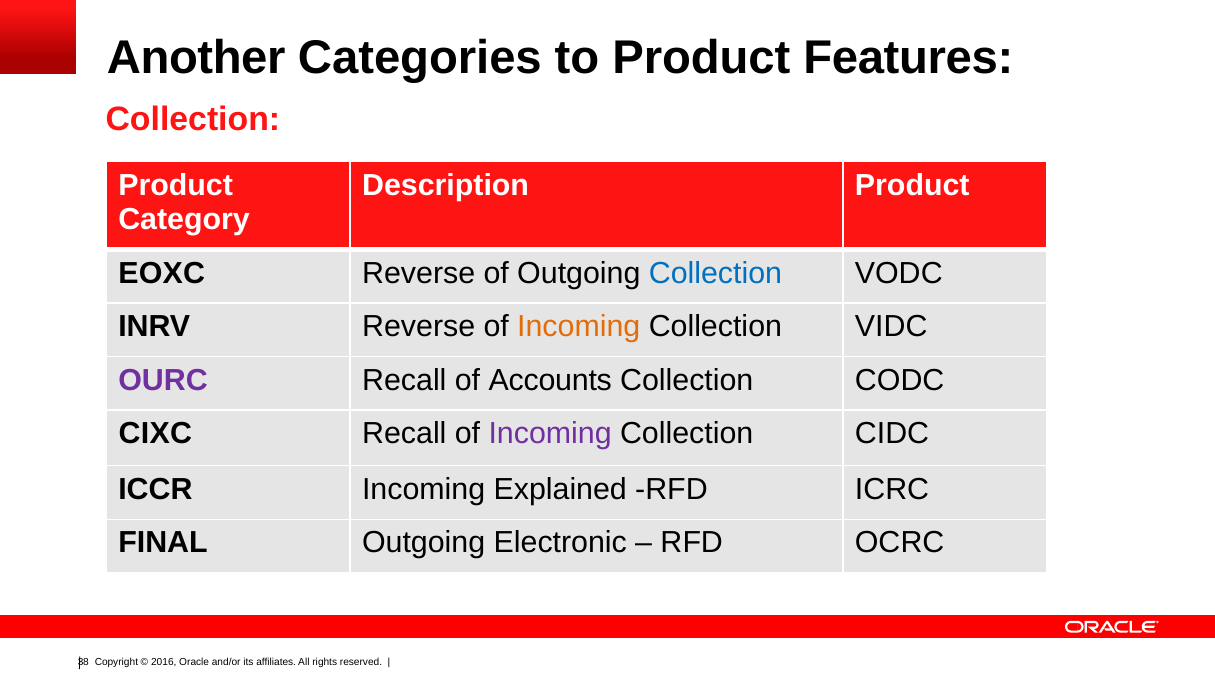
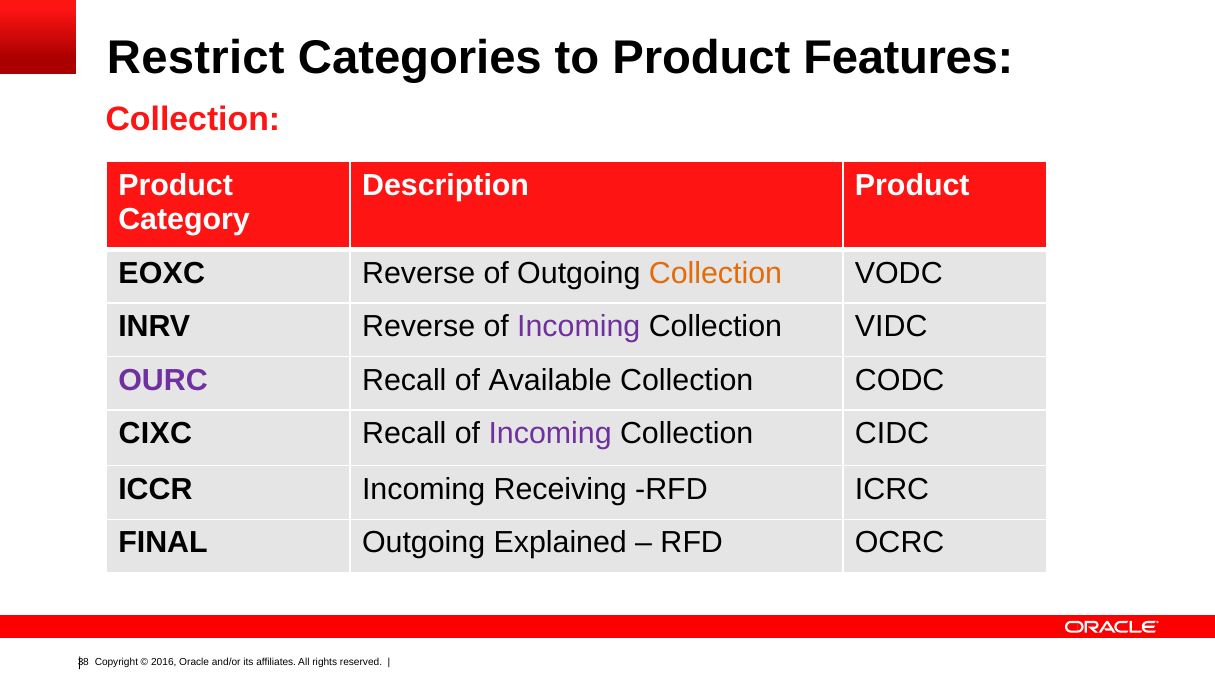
Another: Another -> Restrict
Collection at (715, 273) colour: blue -> orange
Incoming at (579, 326) colour: orange -> purple
Accounts: Accounts -> Available
Explained: Explained -> Receiving
Electronic: Electronic -> Explained
